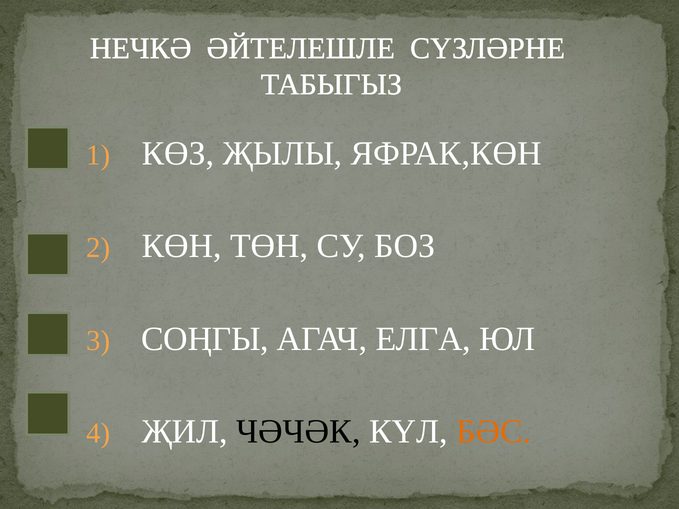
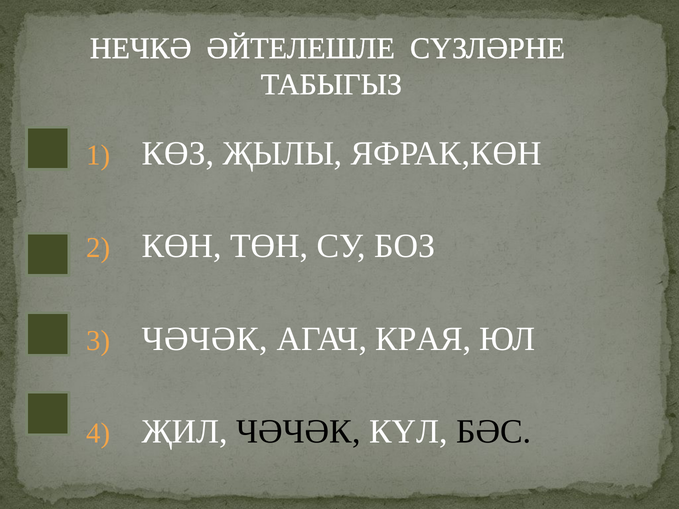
СОҢГЫ at (205, 339): СОҢГЫ -> ЧӘЧӘК
ЕЛГА: ЕЛГА -> КРАЯ
БӘС colour: orange -> black
